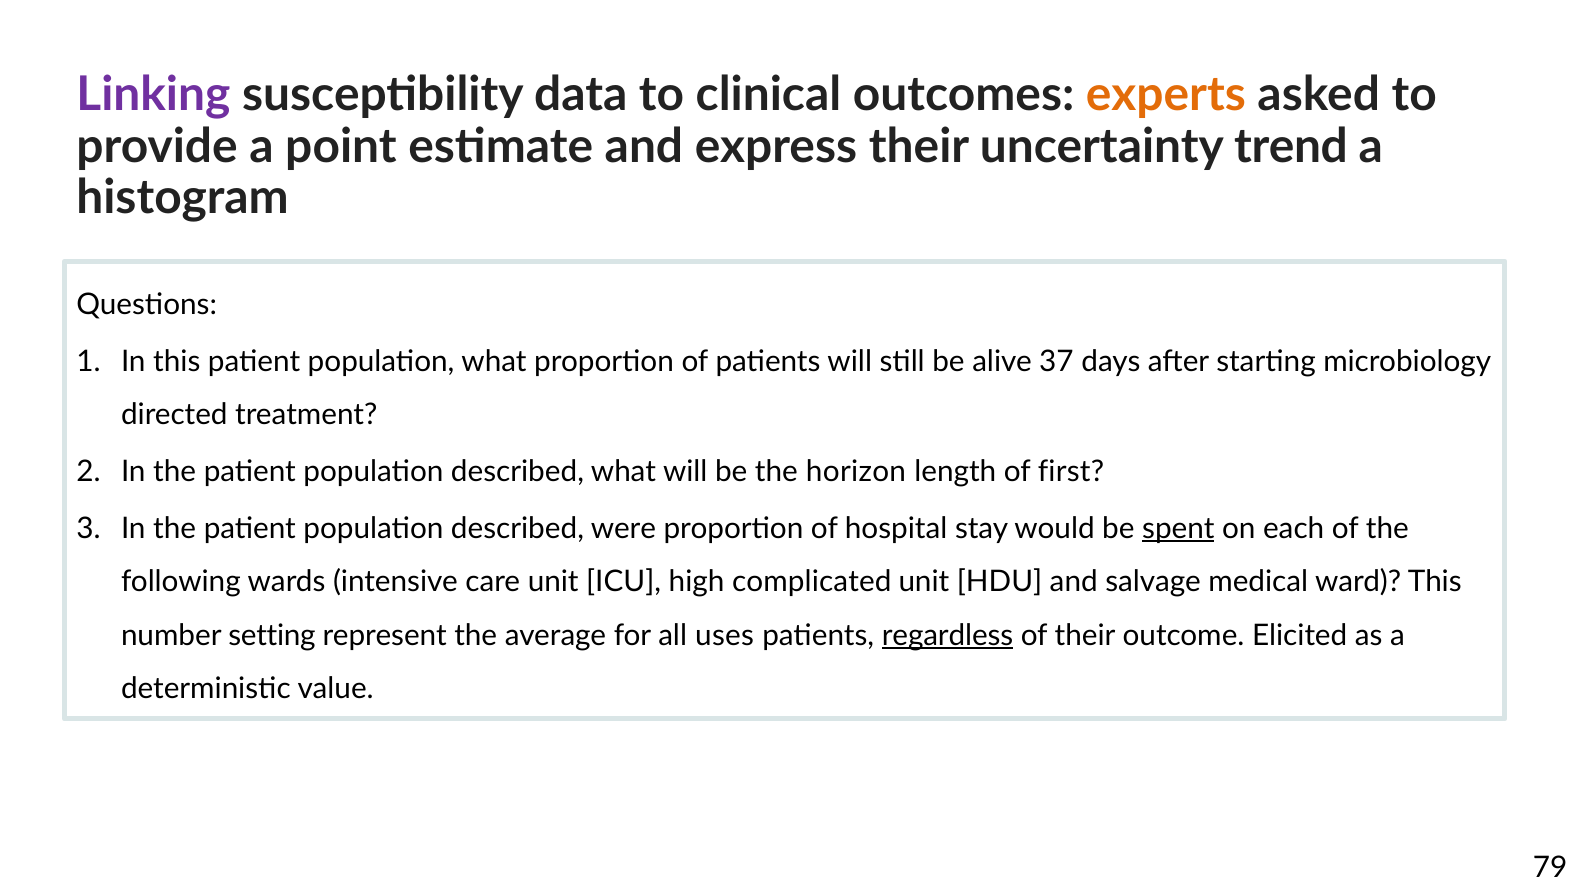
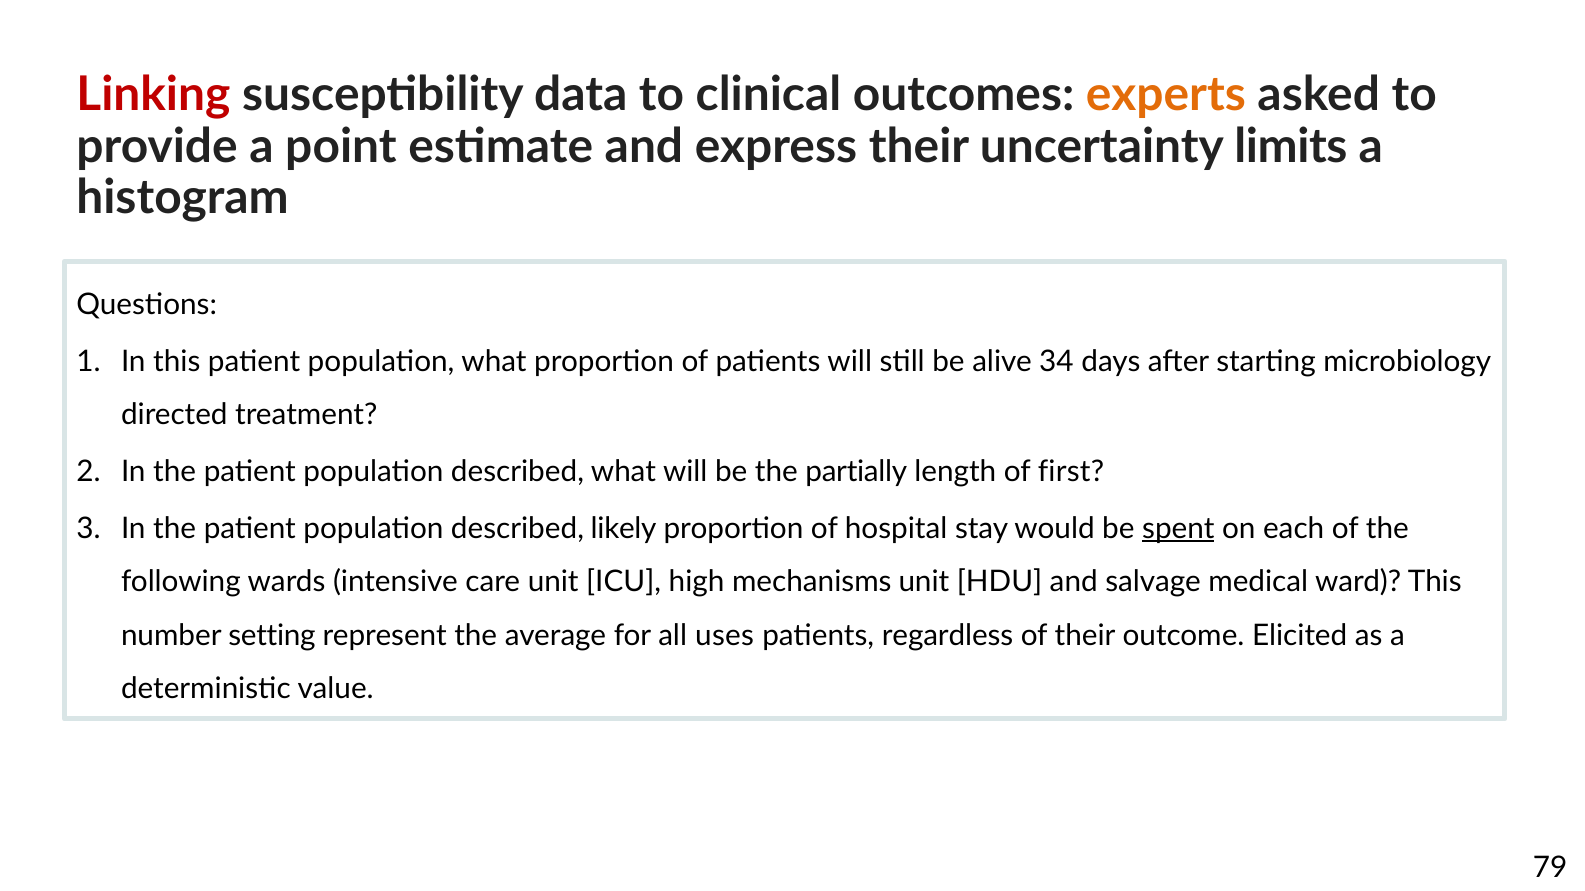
Linking colour: purple -> red
trend: trend -> limits
37: 37 -> 34
horizon: horizon -> partially
were: were -> likely
complicated: complicated -> mechanisms
regardless underline: present -> none
